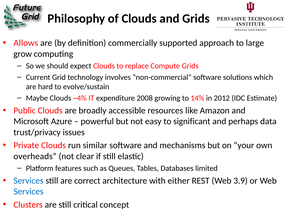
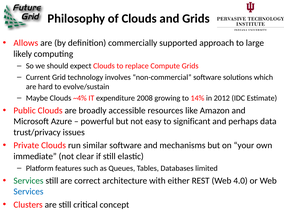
grow: grow -> likely
overheads: overheads -> immediate
Services at (28, 181) colour: blue -> green
3.9: 3.9 -> 4.0
